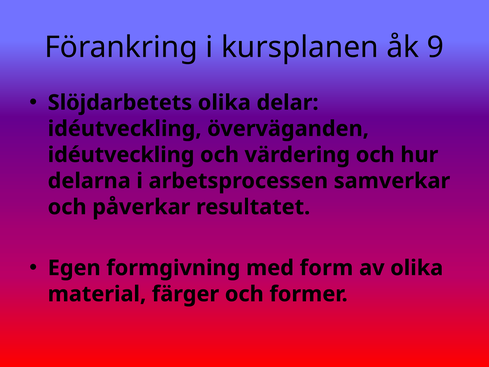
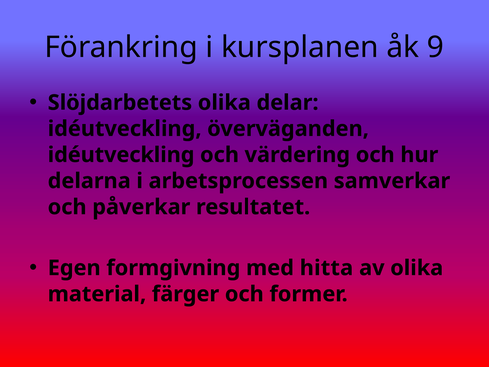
form: form -> hitta
